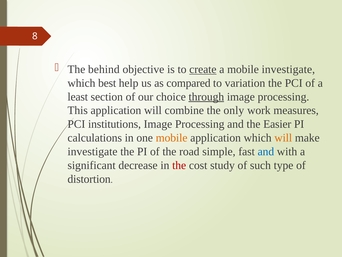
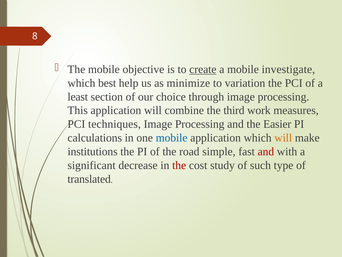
The behind: behind -> mobile
compared: compared -> minimize
through underline: present -> none
only: only -> third
institutions: institutions -> techniques
mobile at (172, 138) colour: orange -> blue
investigate at (93, 151): investigate -> institutions
and at (266, 151) colour: blue -> red
distortion: distortion -> translated
